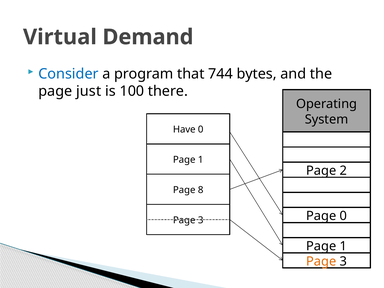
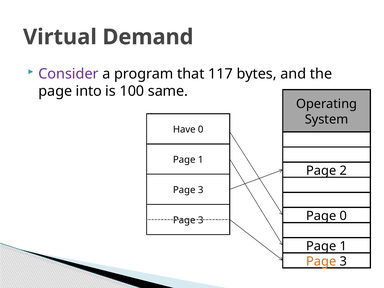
Consider colour: blue -> purple
744: 744 -> 117
just: just -> into
there: there -> same
8 at (201, 190): 8 -> 3
